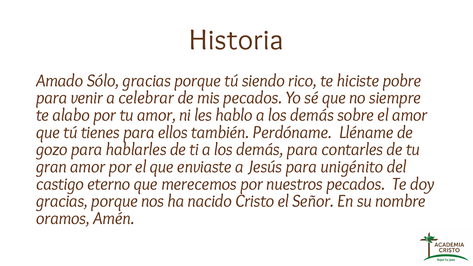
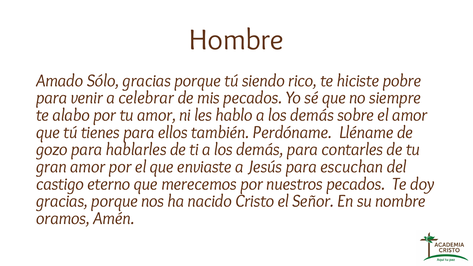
Historia: Historia -> Hombre
unigénito: unigénito -> escuchan
